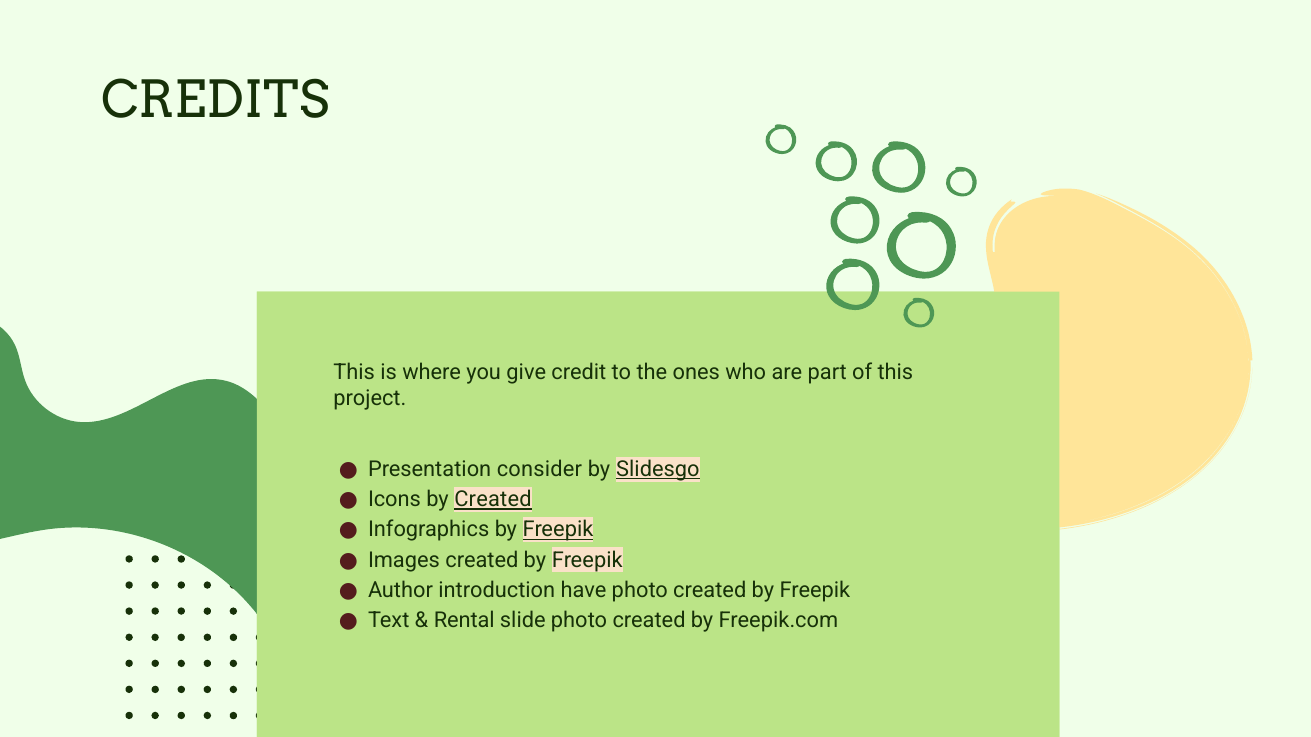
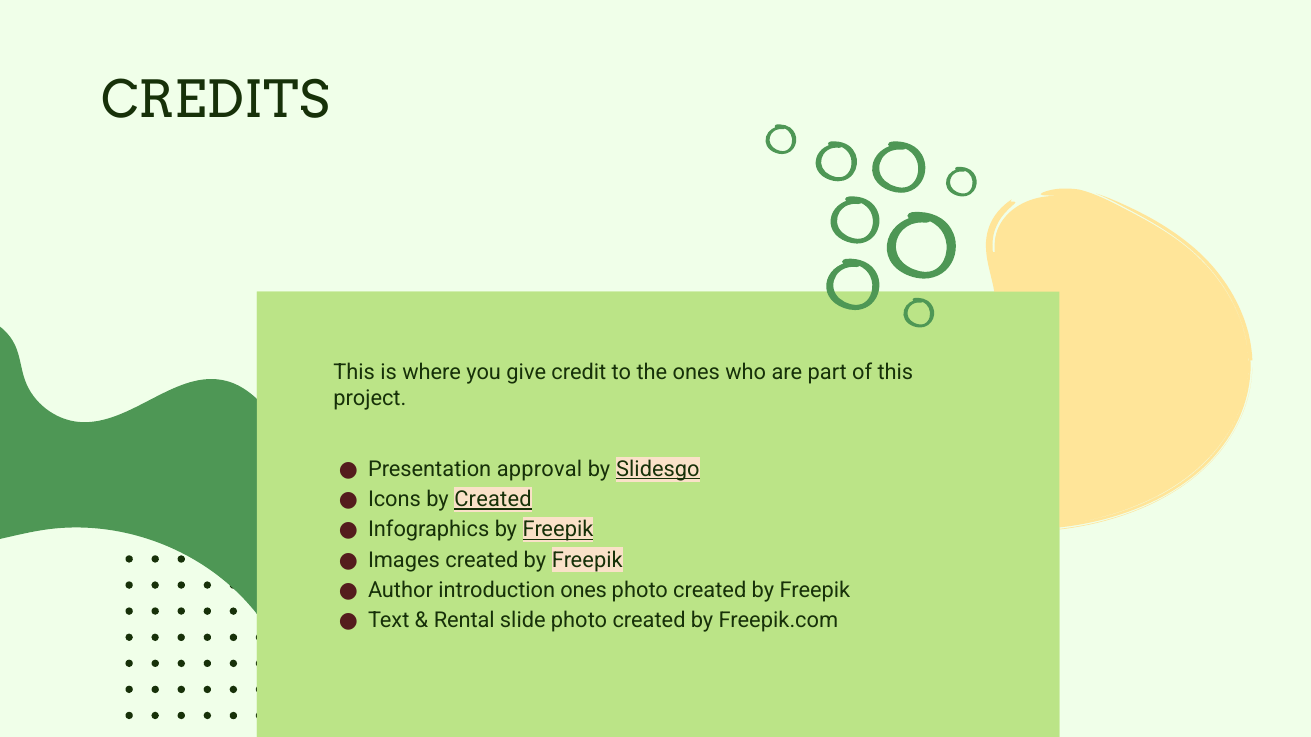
consider: consider -> approval
introduction have: have -> ones
